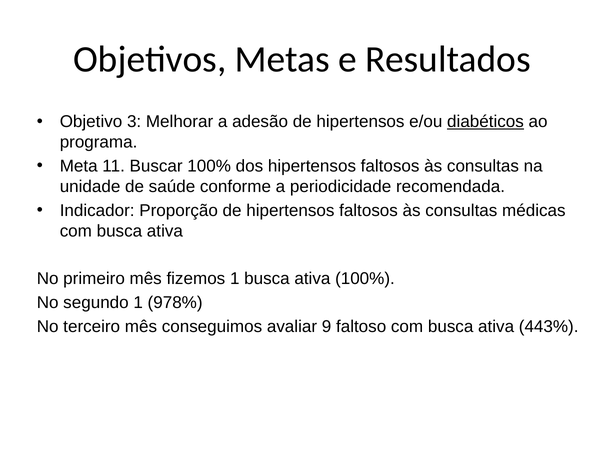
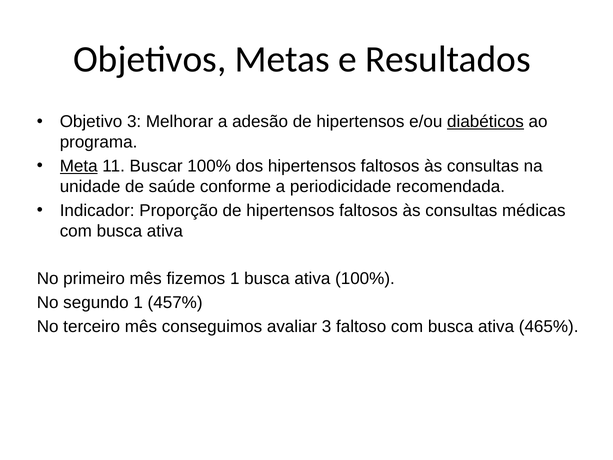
Meta underline: none -> present
978%: 978% -> 457%
avaliar 9: 9 -> 3
443%: 443% -> 465%
